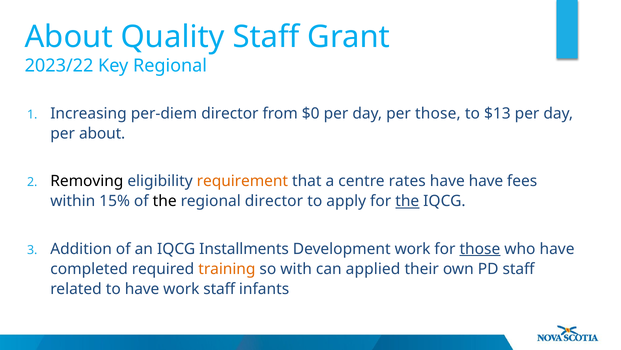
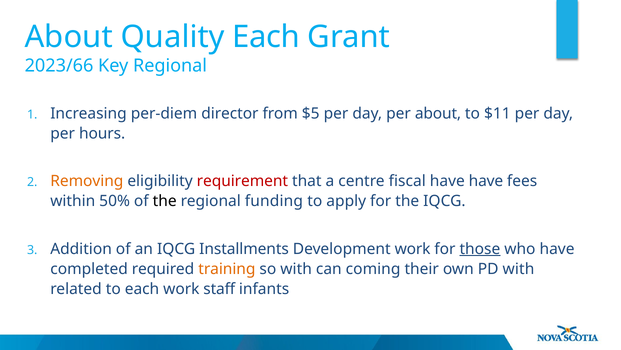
Quality Staff: Staff -> Each
2023/22: 2023/22 -> 2023/66
$0: $0 -> $5
per those: those -> about
$13: $13 -> $11
per about: about -> hours
Removing colour: black -> orange
requirement colour: orange -> red
rates: rates -> fiscal
15%: 15% -> 50%
regional director: director -> funding
the at (407, 201) underline: present -> none
applied: applied -> coming
PD staff: staff -> with
to have: have -> each
